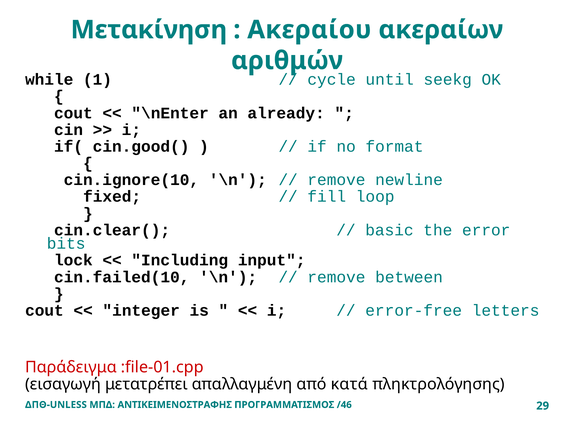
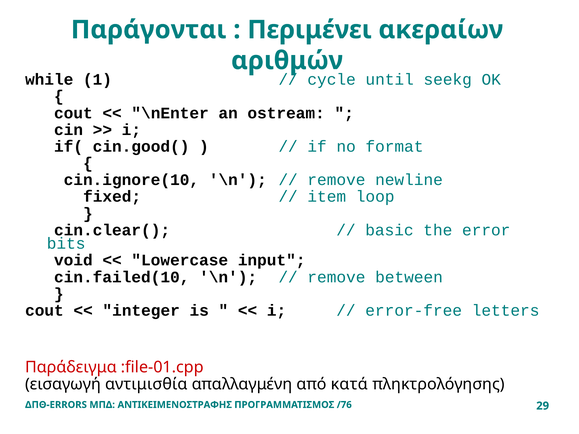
Μετακίνηση: Μετακίνηση -> Παράγονται
Ακεραίου: Ακεραίου -> Περιμένει
already: already -> ostream
fill: fill -> item
lock: lock -> void
Including: Including -> Lowercase
μετατρέπει: μετατρέπει -> αντιμισθία
ΔΠΘ-UNLESS: ΔΠΘ-UNLESS -> ΔΠΘ-ERRORS
/46: /46 -> /76
